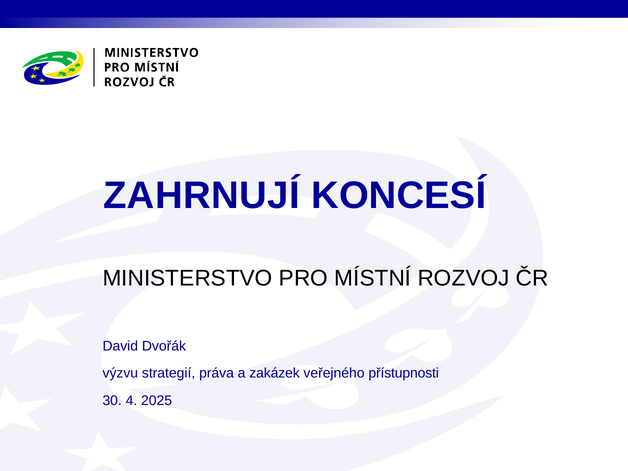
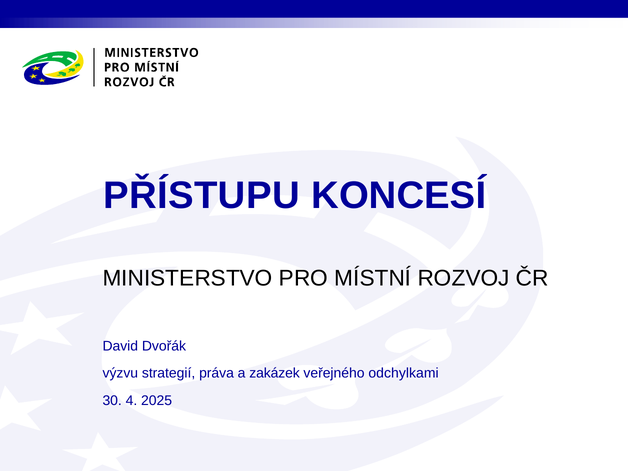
ZAHRNUJÍ: ZAHRNUJÍ -> PŘÍSTUPU
přístupnosti: přístupnosti -> odchylkami
